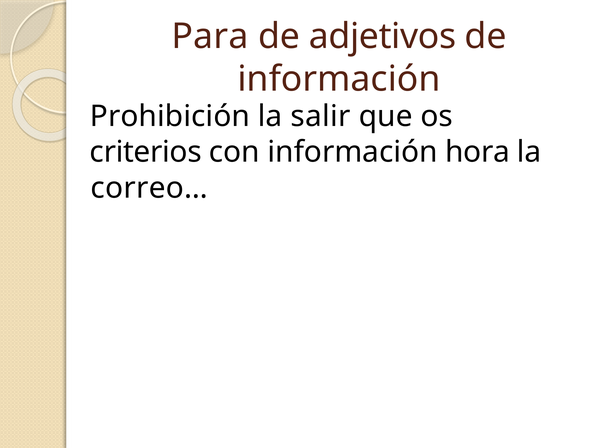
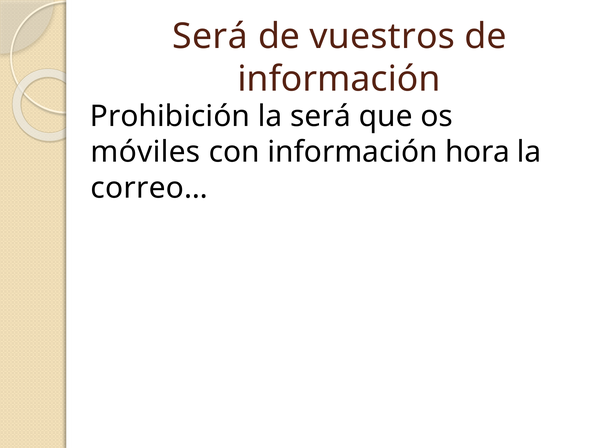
Para at (210, 36): Para -> Será
adjetivos: adjetivos -> vuestros
la salir: salir -> será
criterios: criterios -> móviles
